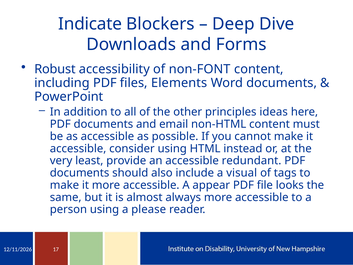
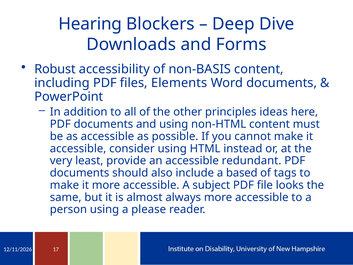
Indicate: Indicate -> Hearing
non-FONT: non-FONT -> non-BASIS
and email: email -> using
visual: visual -> based
appear: appear -> subject
